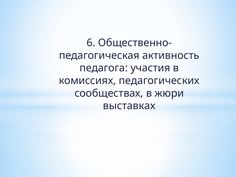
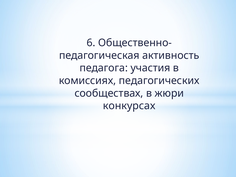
выставках: выставках -> конкурсах
